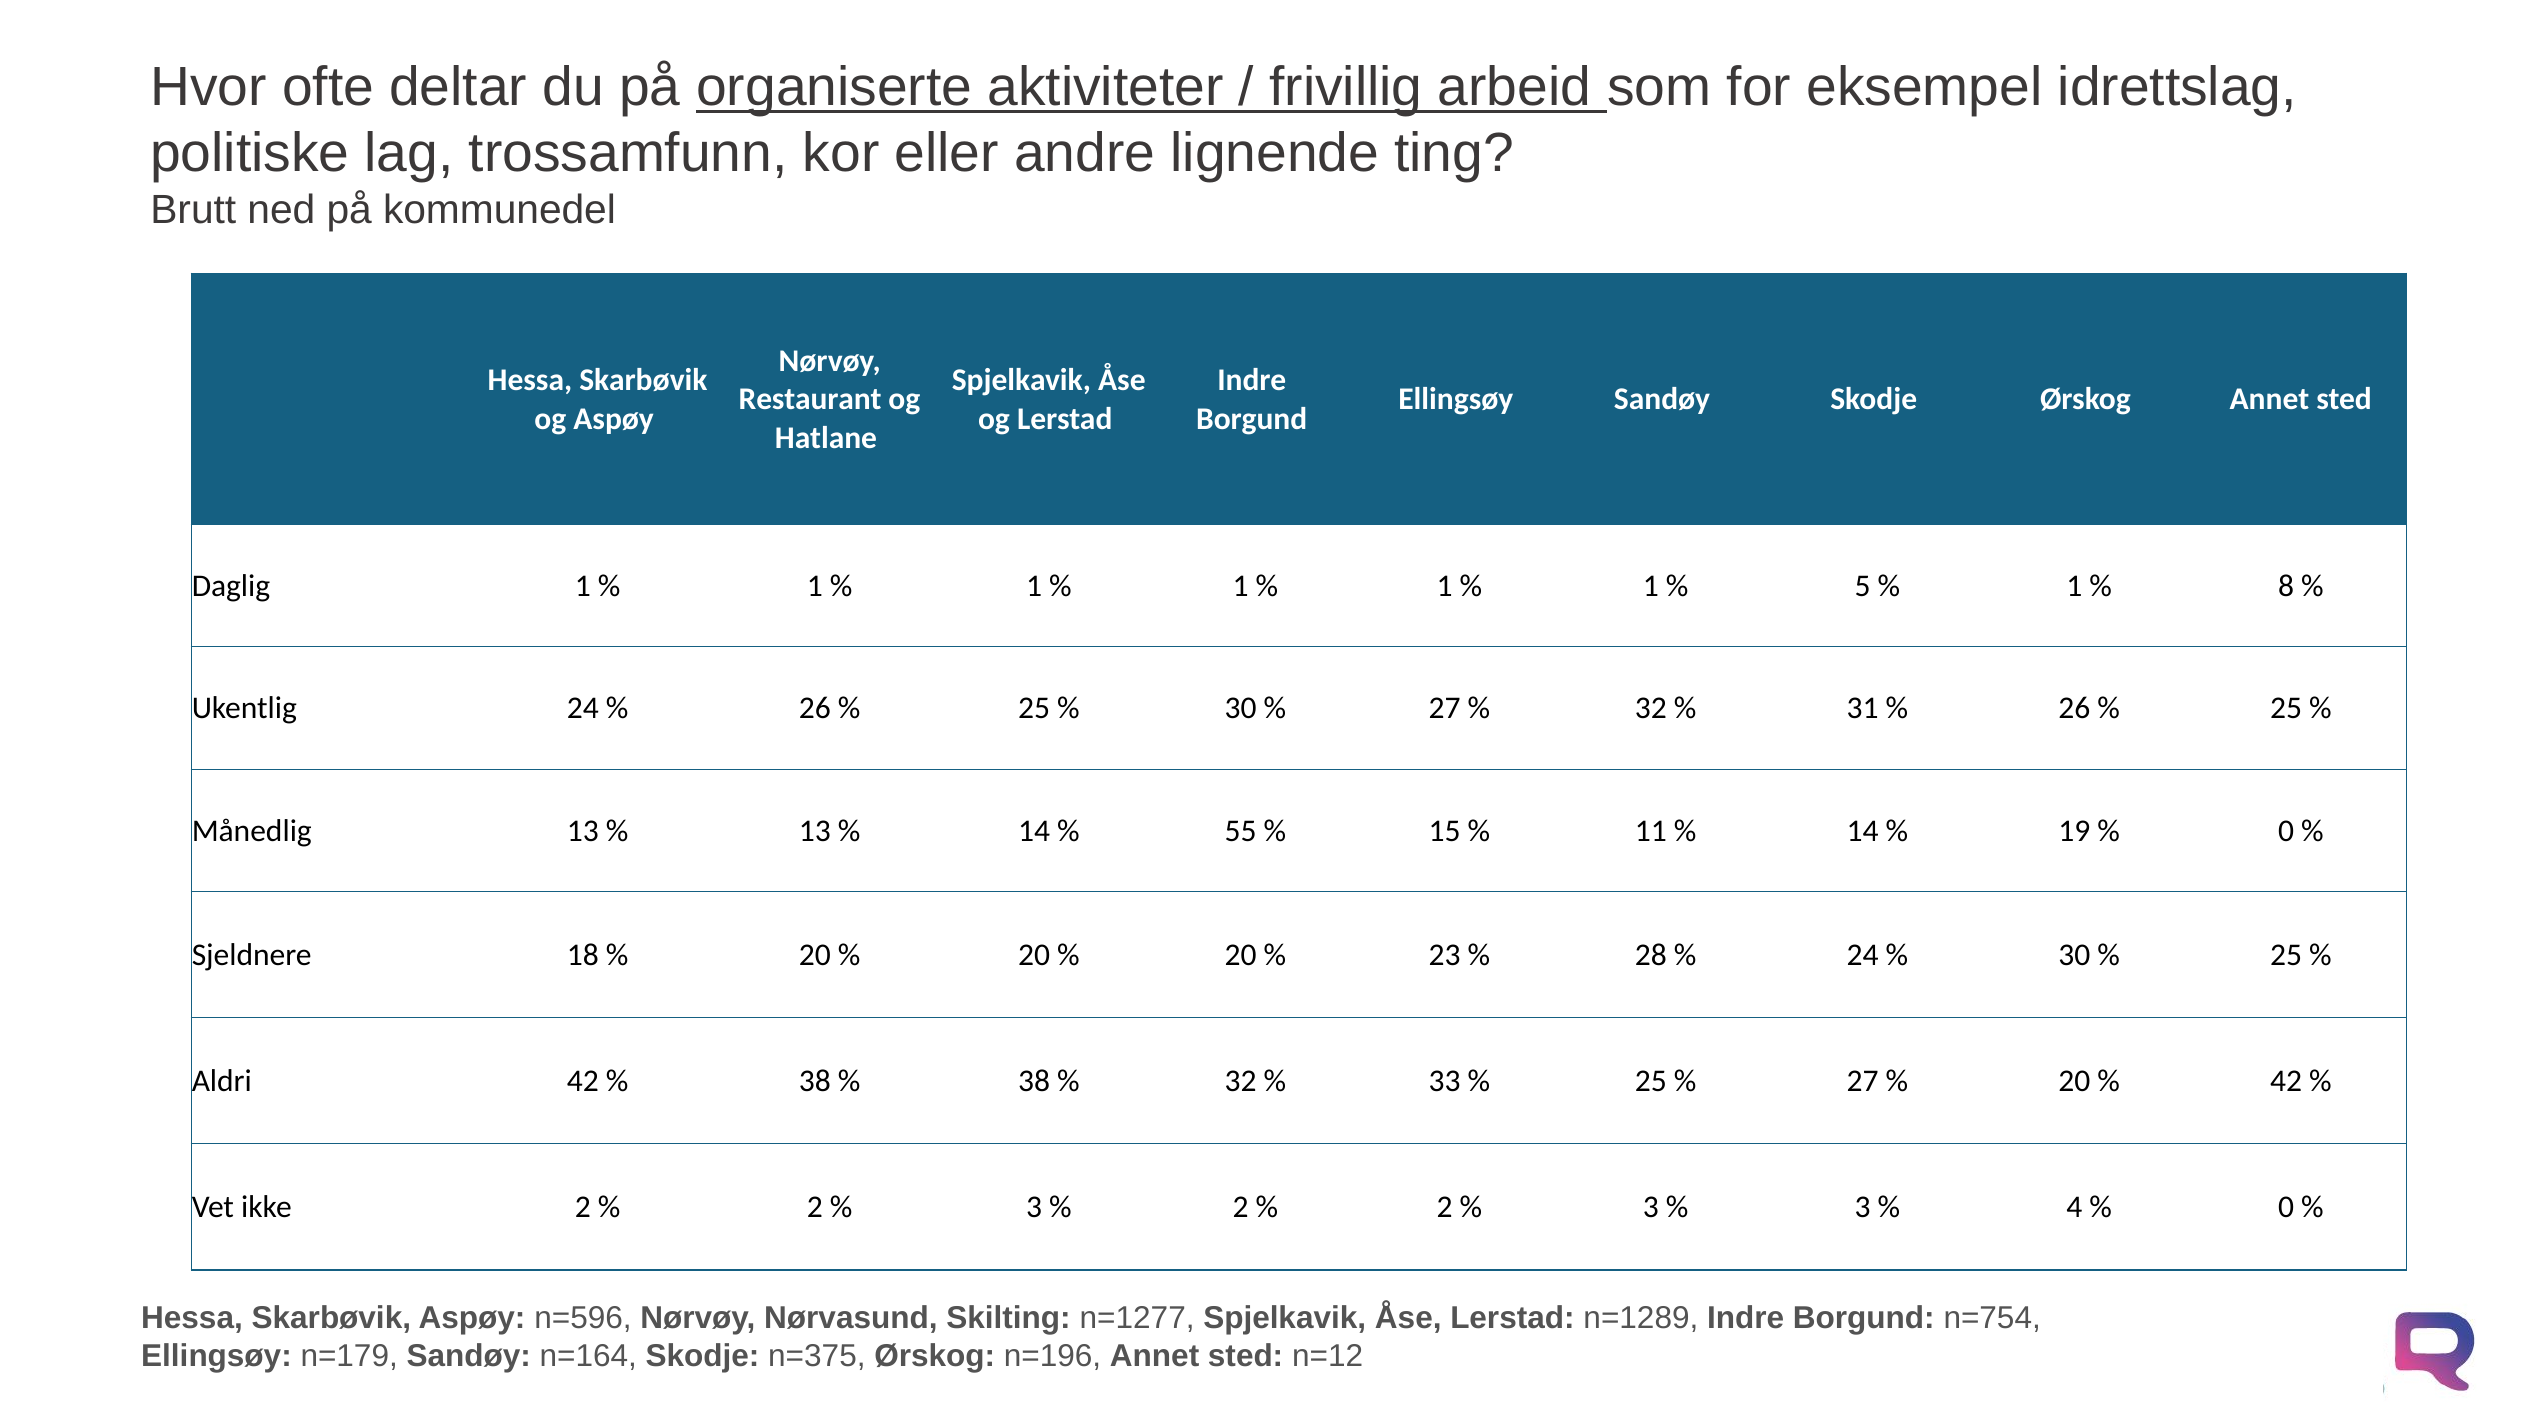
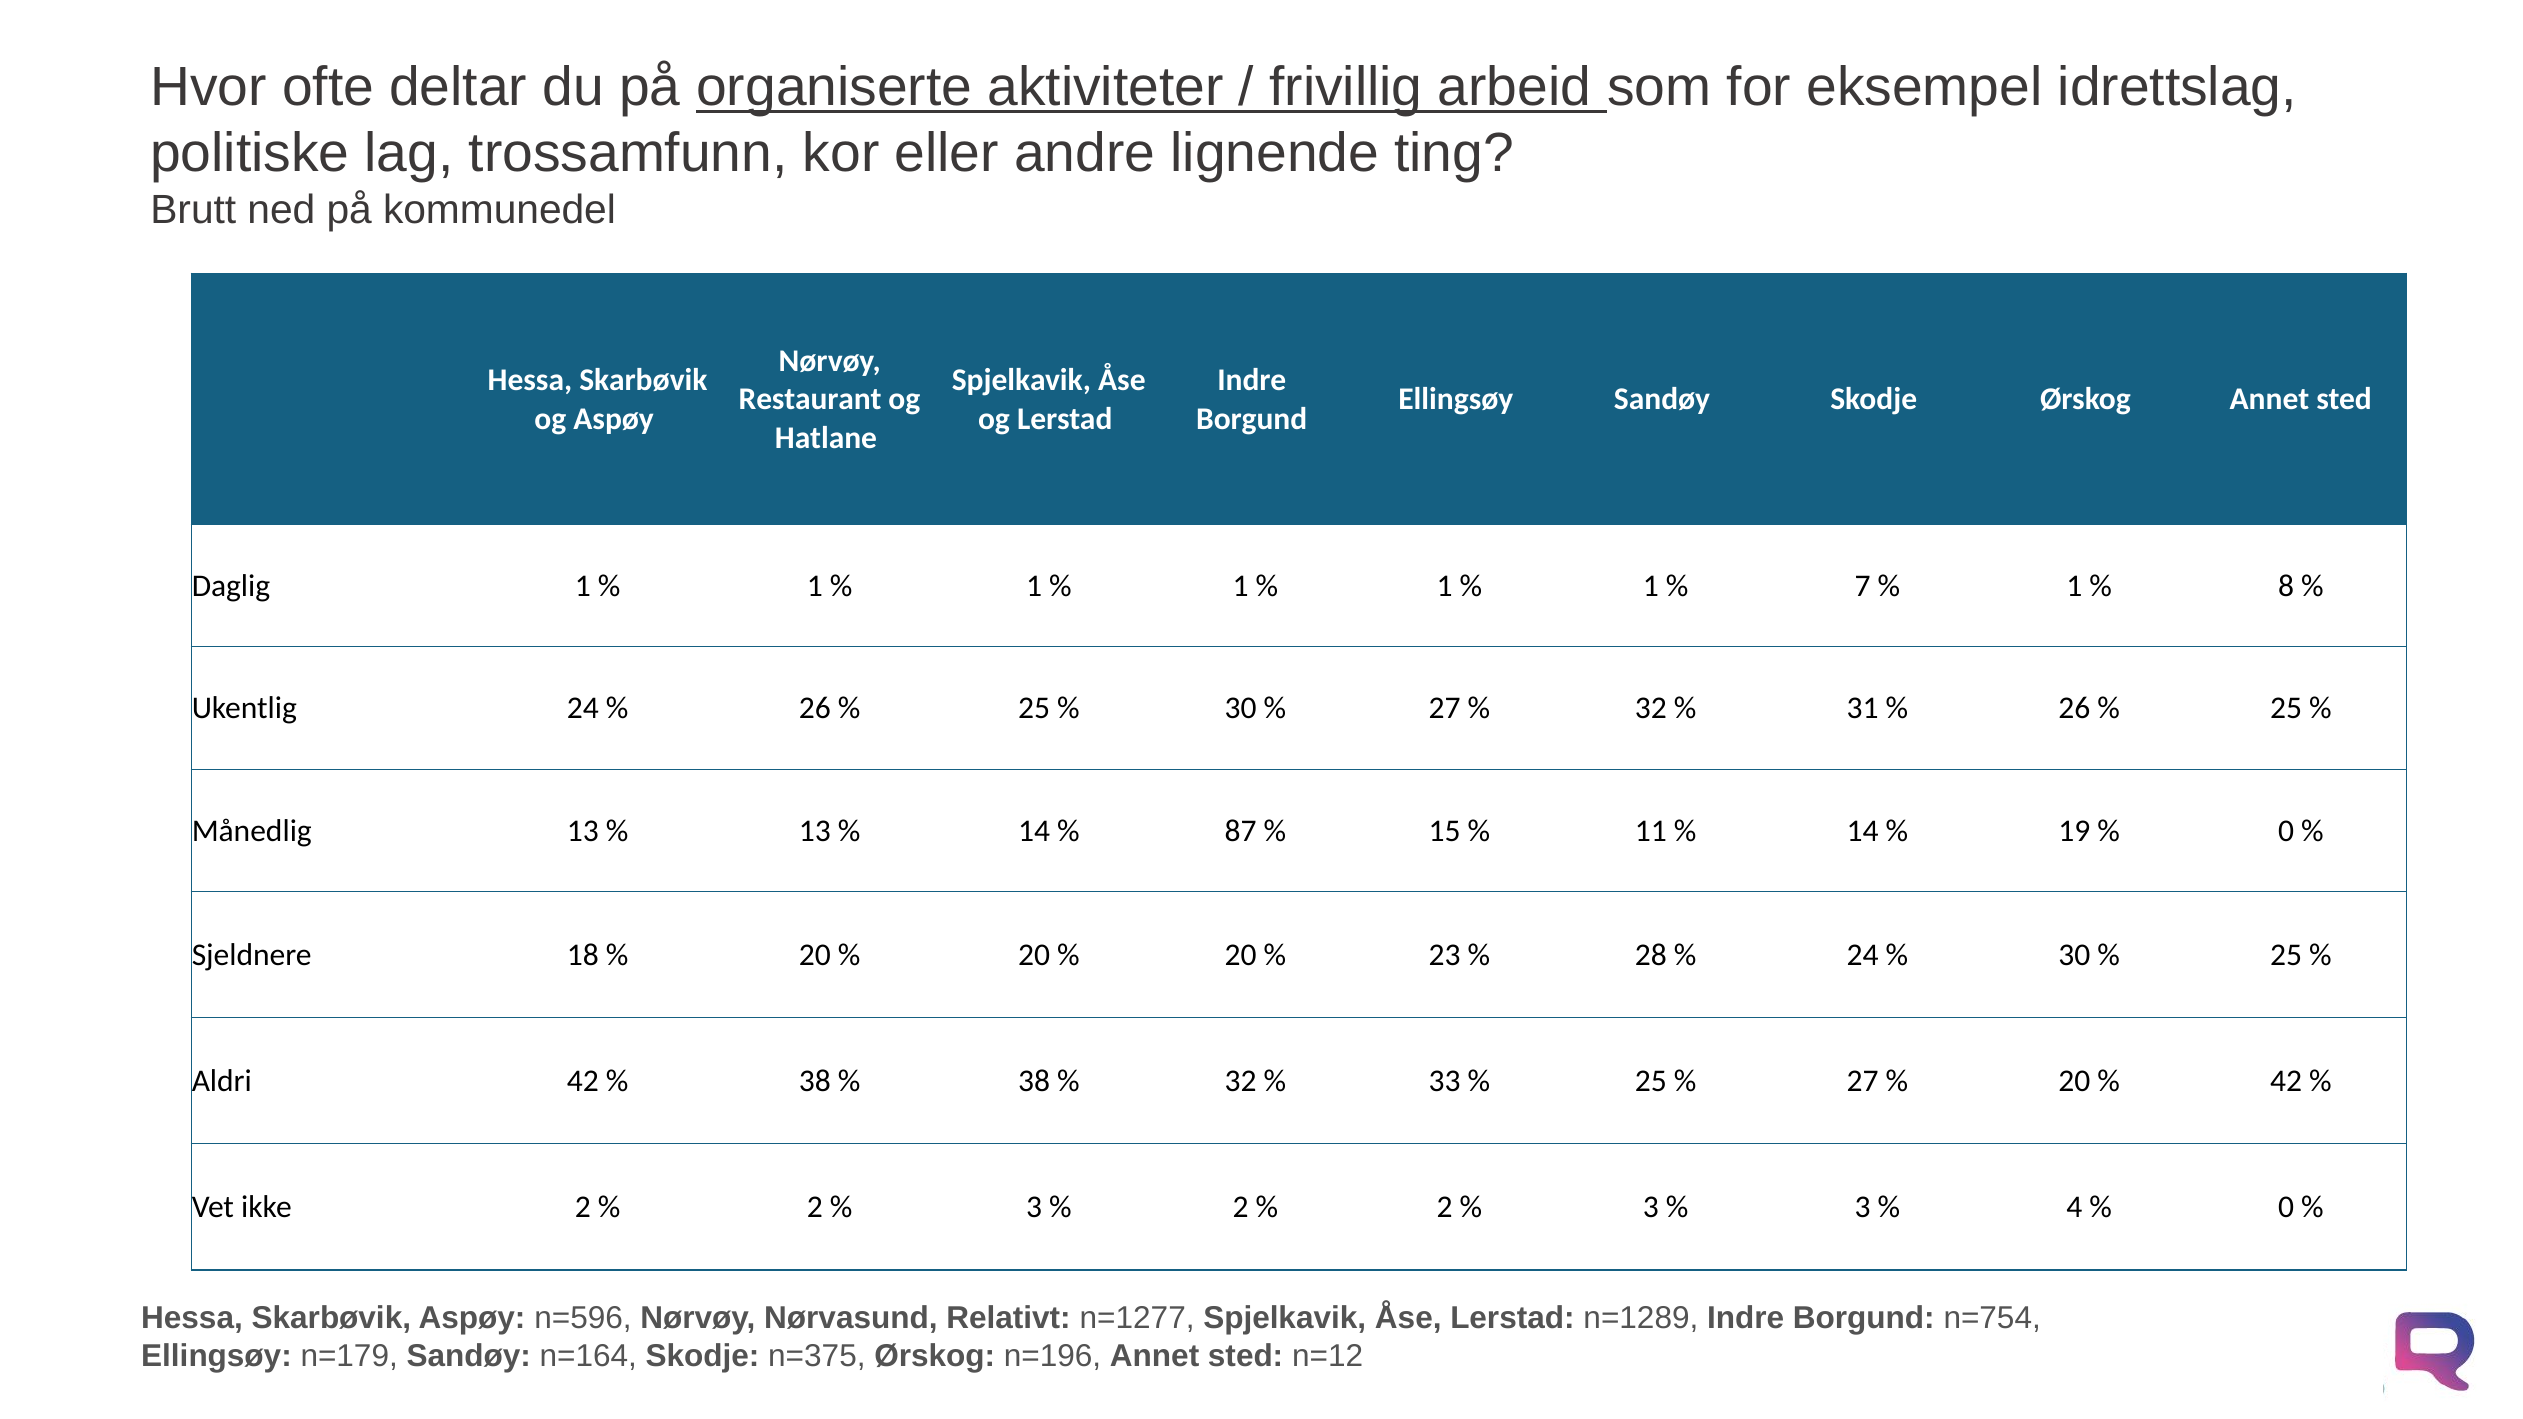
5: 5 -> 7
55: 55 -> 87
Skilting: Skilting -> Relativt
